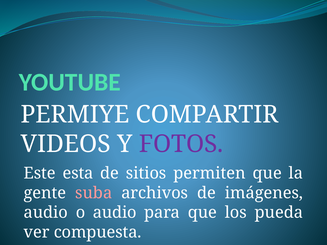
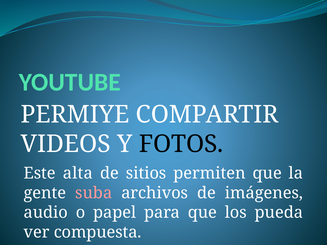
FOTOS colour: purple -> black
esta: esta -> alta
o audio: audio -> papel
